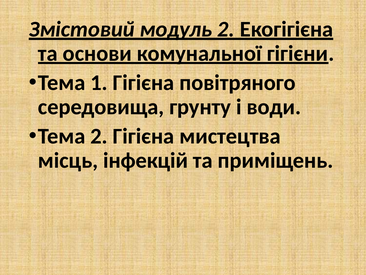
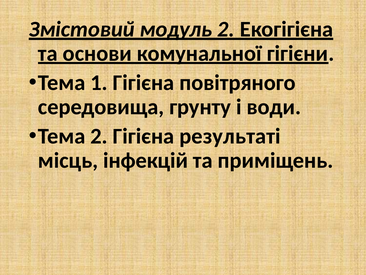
мистецтва: мистецтва -> результаті
